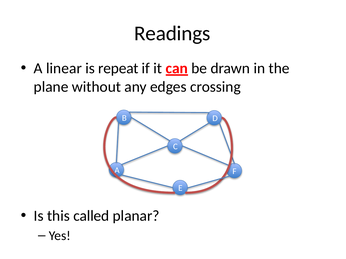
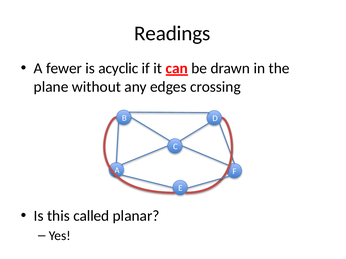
linear: linear -> fewer
repeat: repeat -> acyclic
